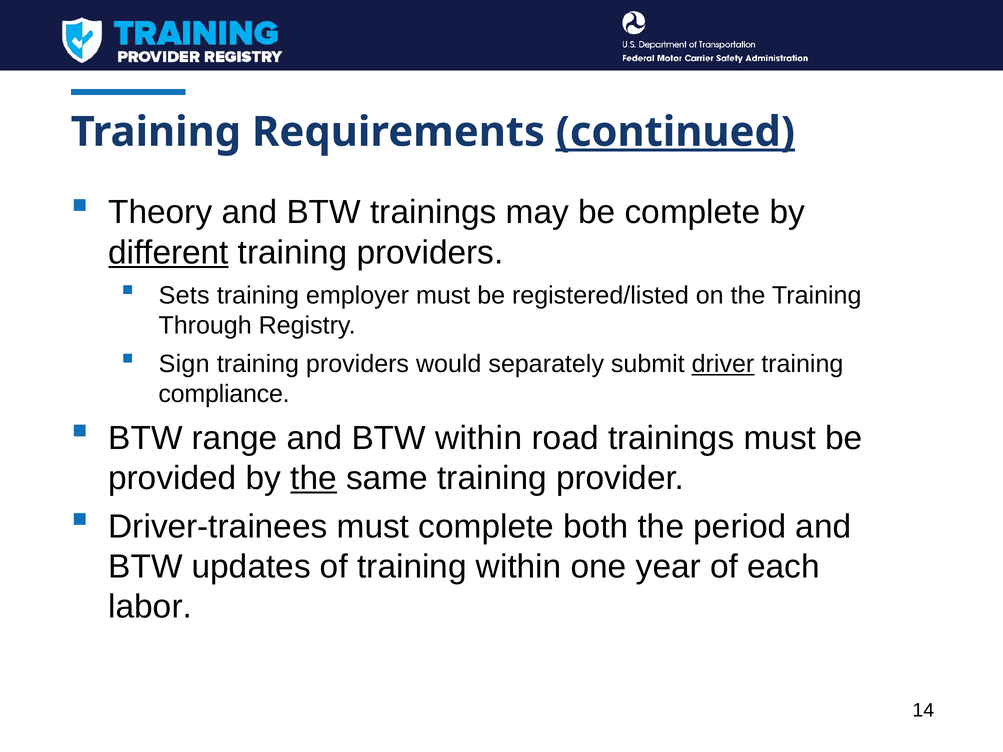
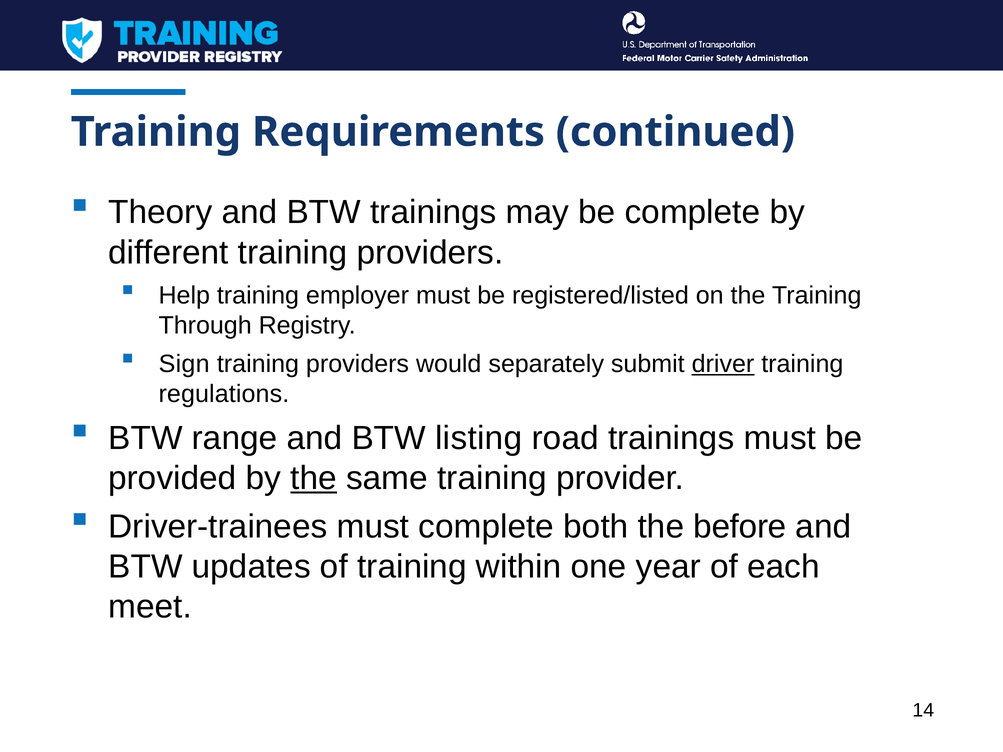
continued underline: present -> none
different underline: present -> none
Sets: Sets -> Help
compliance: compliance -> regulations
BTW within: within -> listing
period: period -> before
labor: labor -> meet
